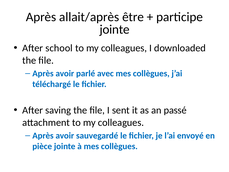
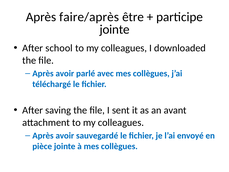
allait/après: allait/après -> faire/après
passé: passé -> avant
